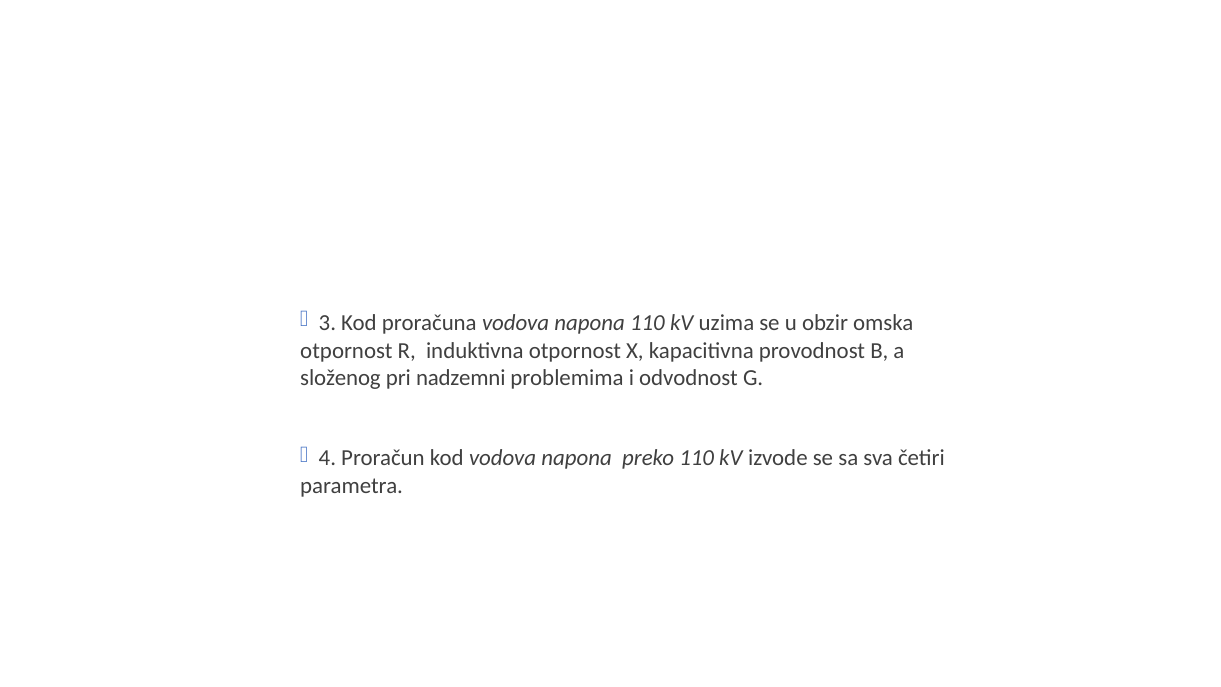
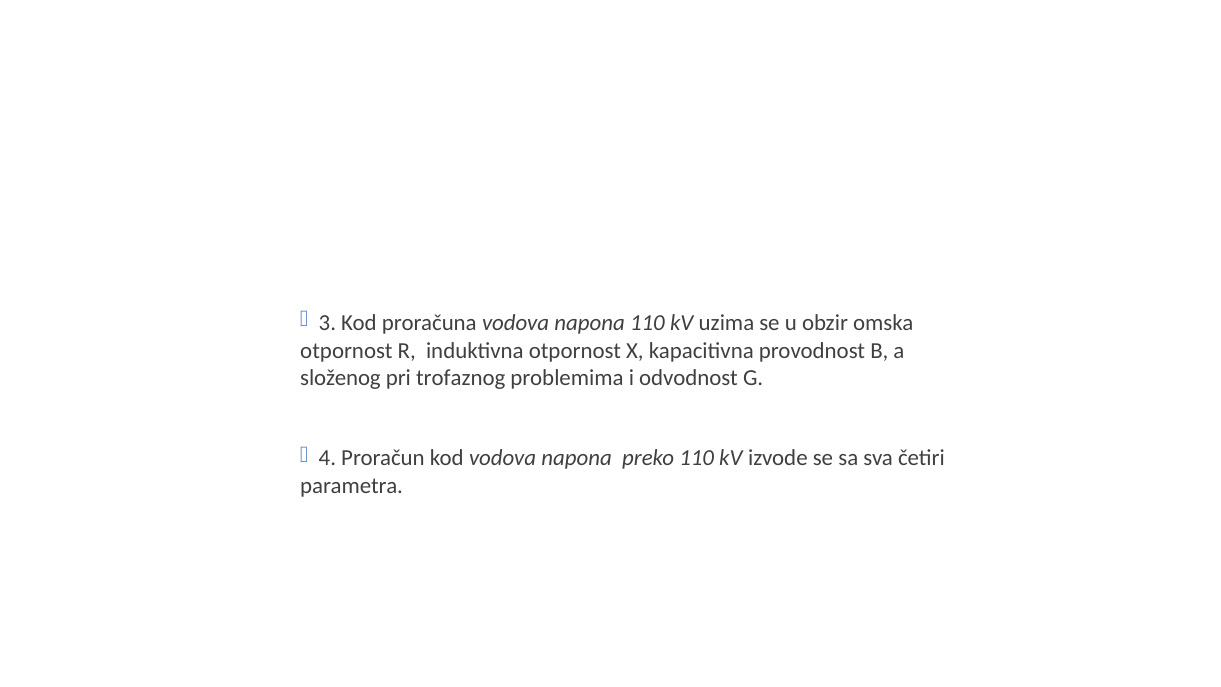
nadzemni: nadzemni -> trofaznog
